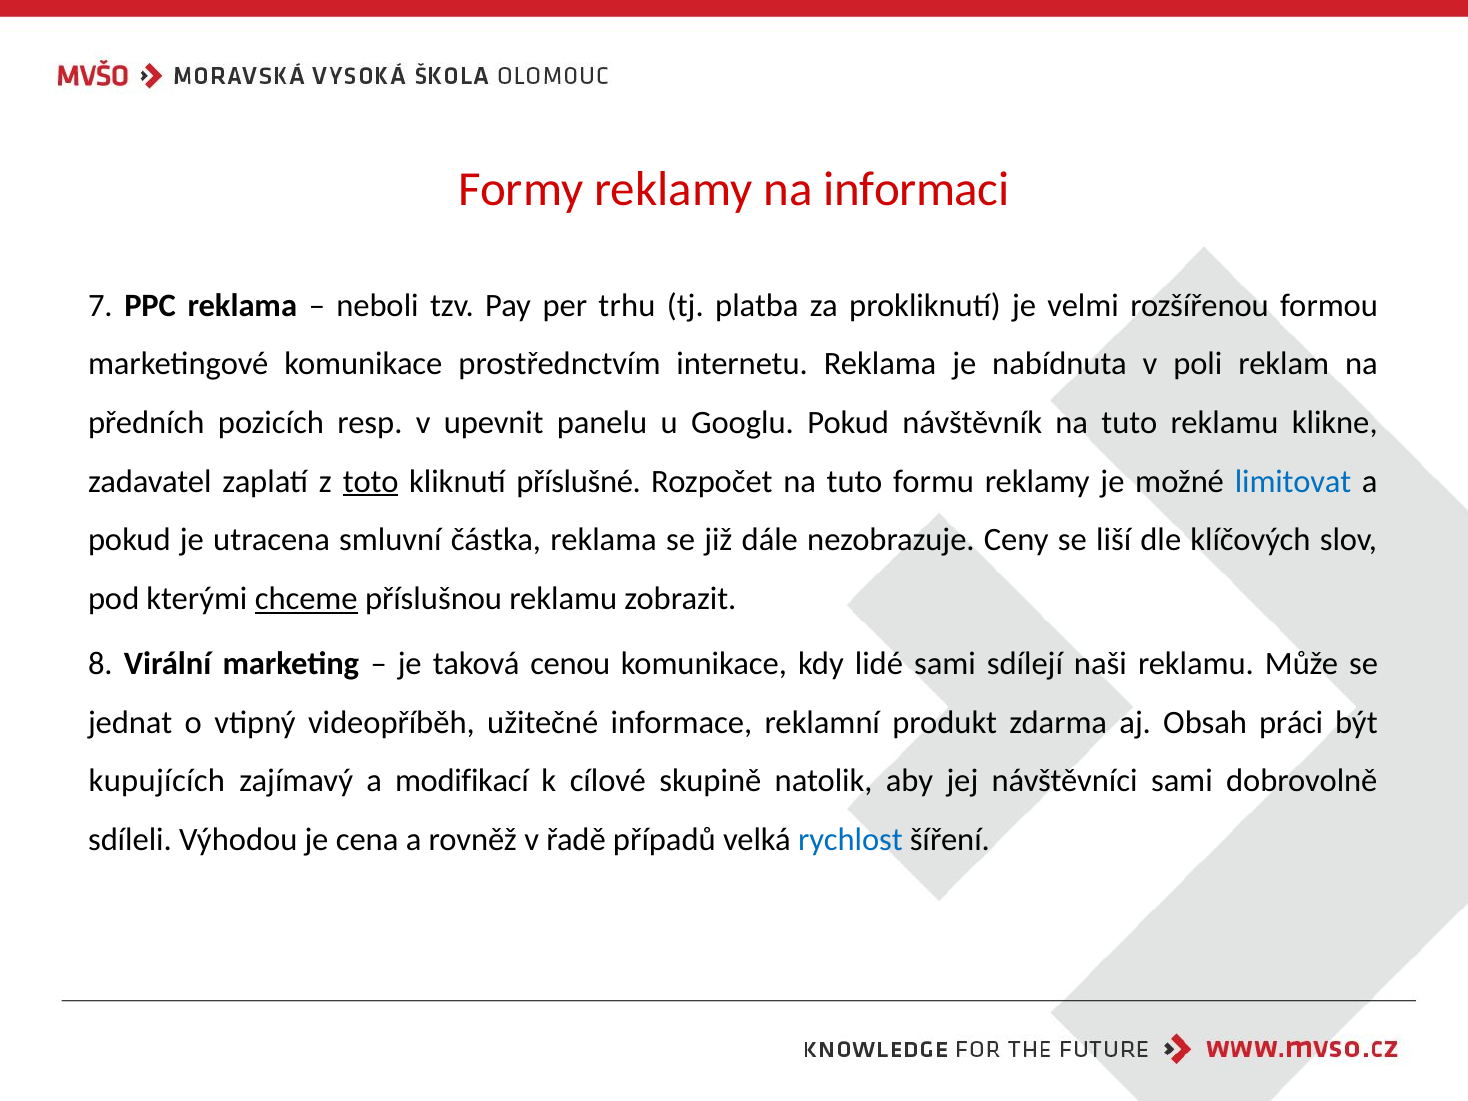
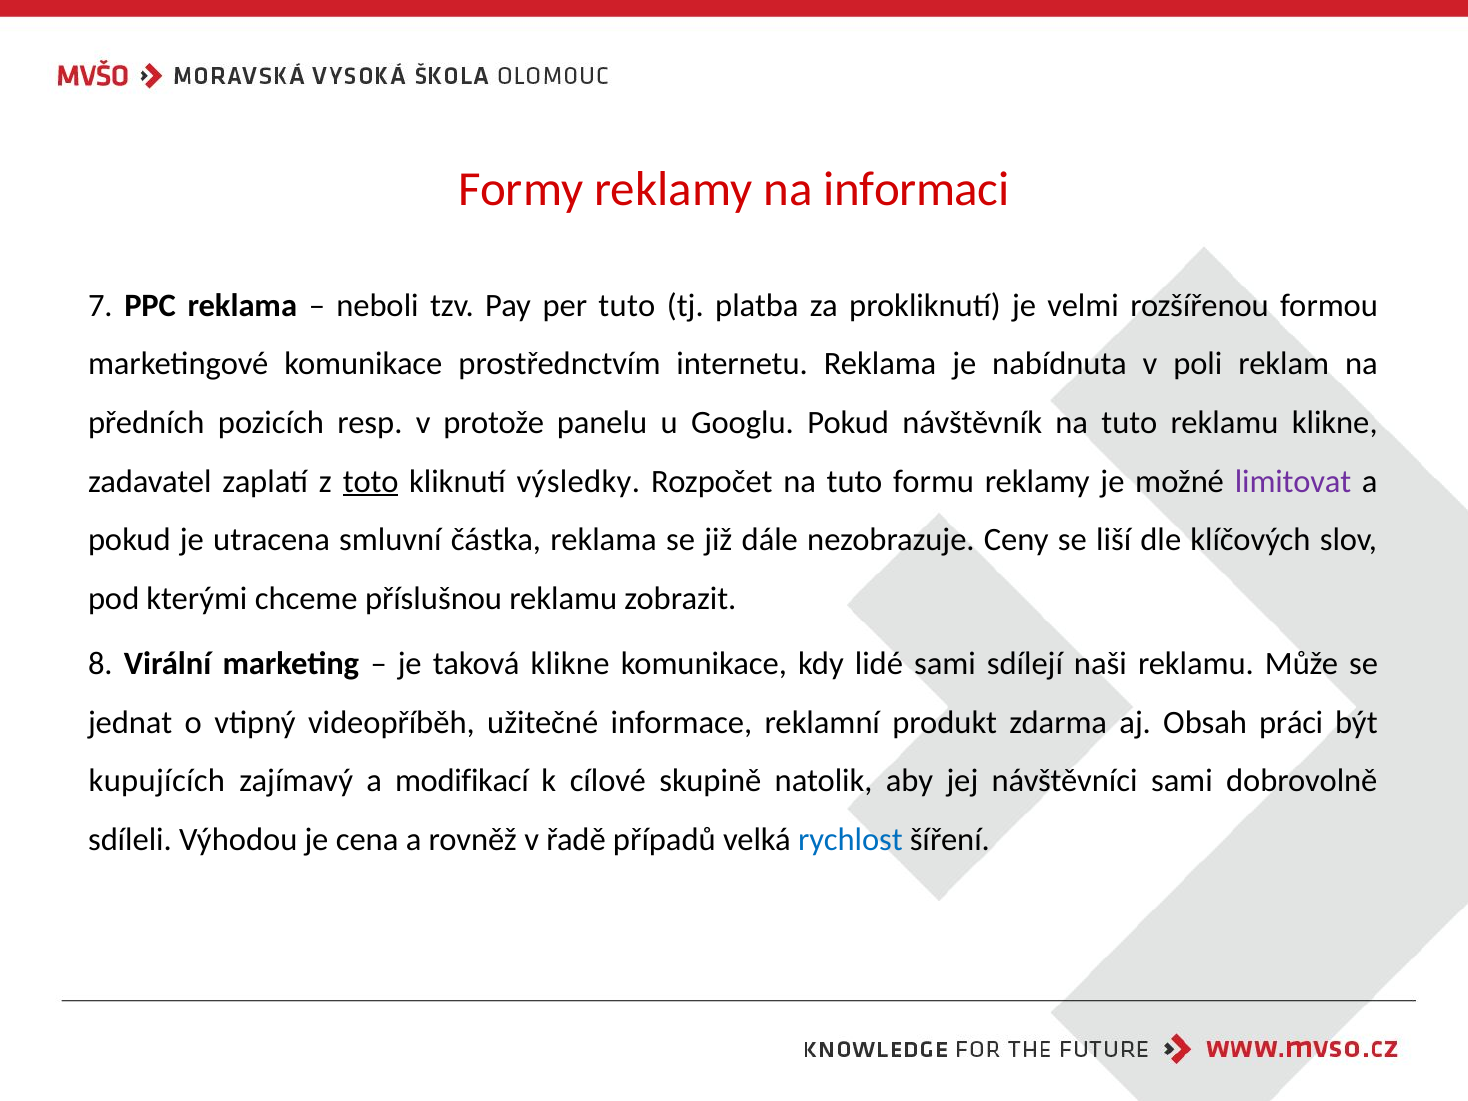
per trhu: trhu -> tuto
upevnit: upevnit -> protože
příslušné: příslušné -> výsledky
limitovat colour: blue -> purple
chceme underline: present -> none
taková cenou: cenou -> klikne
